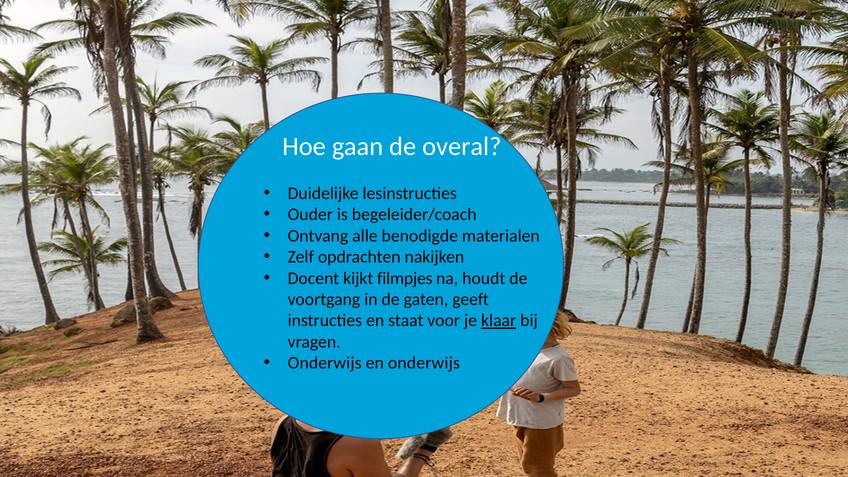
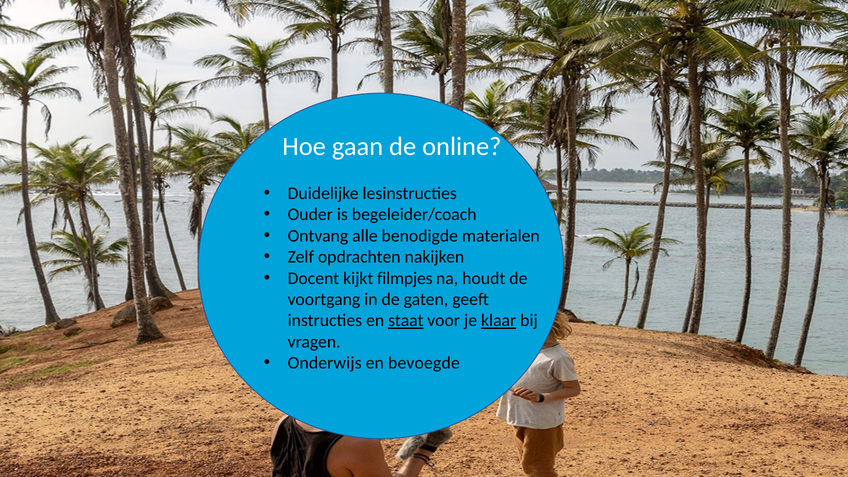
overal: overal -> online
staat underline: none -> present
en onderwijs: onderwijs -> bevoegde
